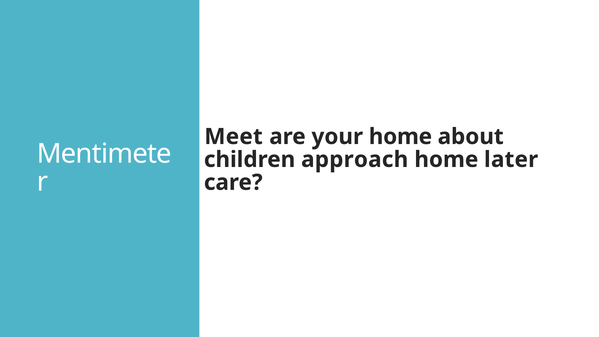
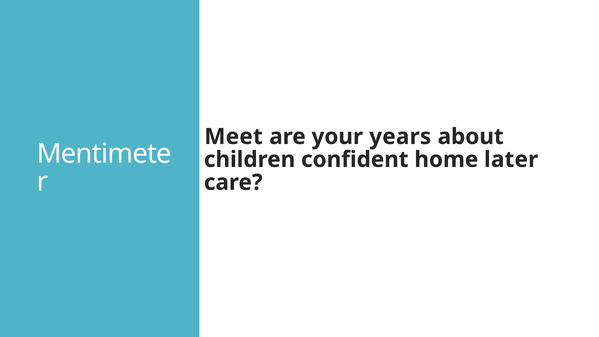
your home: home -> years
approach: approach -> confident
